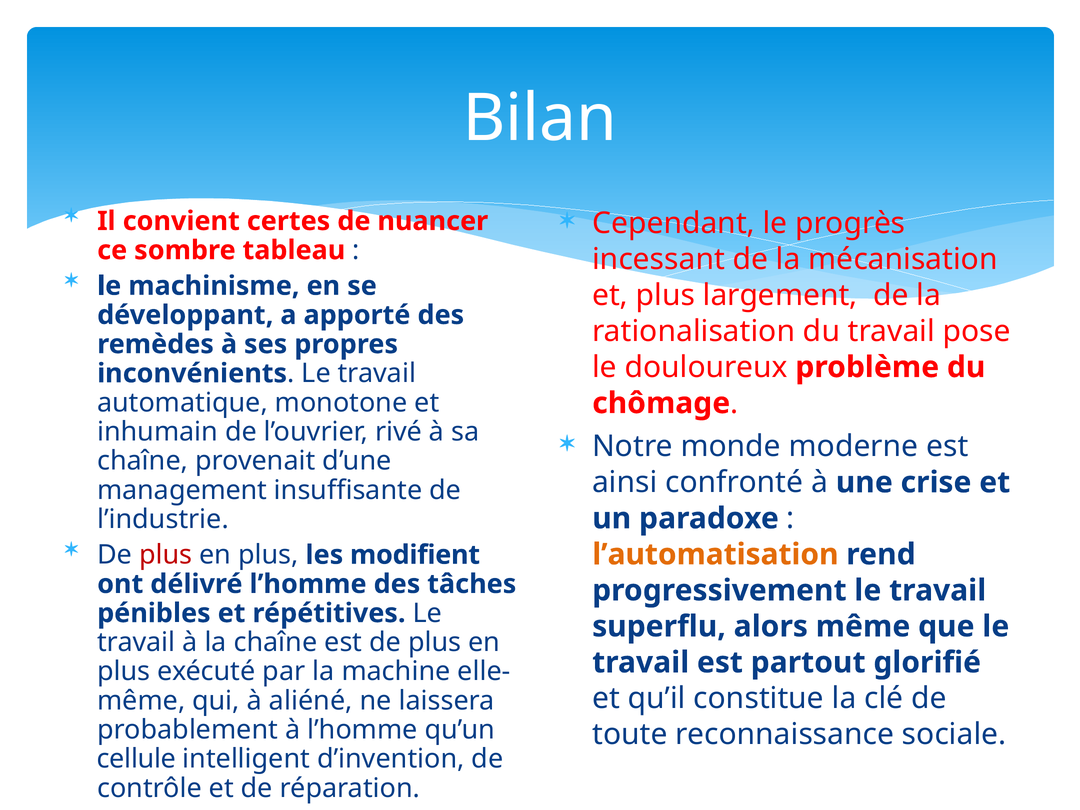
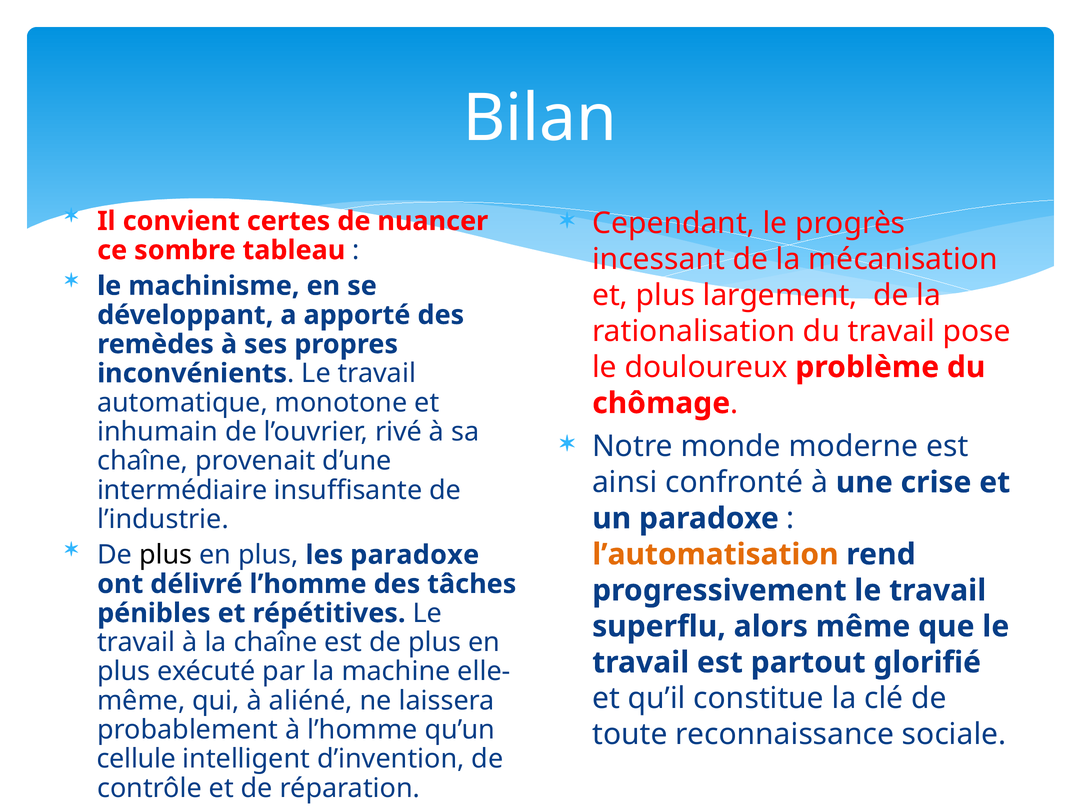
management: management -> intermédiaire
plus at (166, 555) colour: red -> black
les modifient: modifient -> paradoxe
